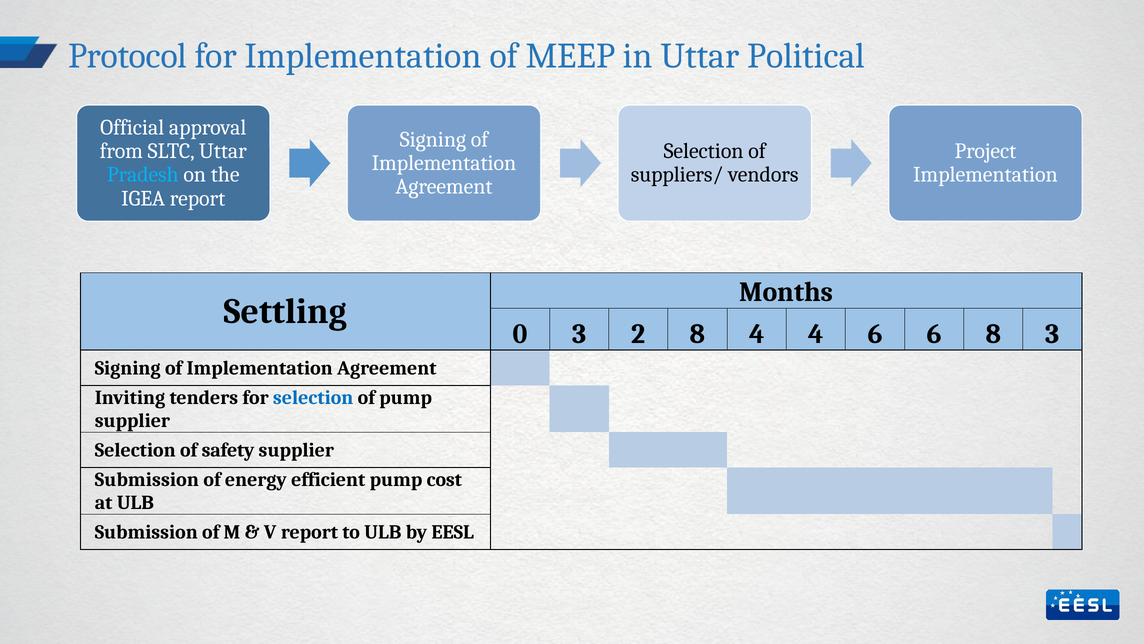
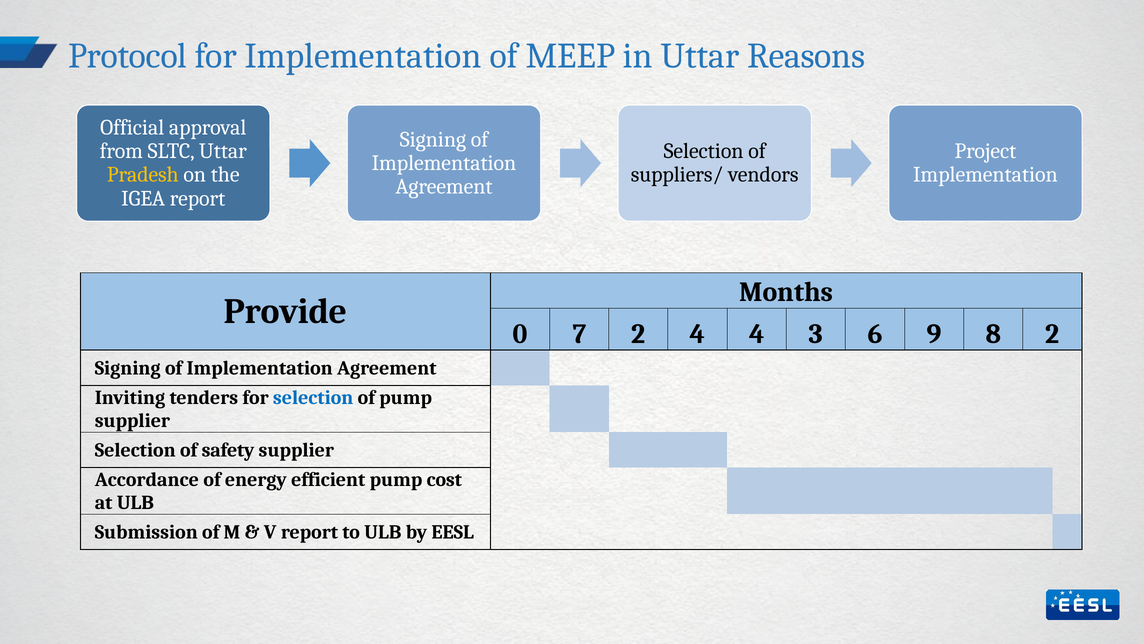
Political: Political -> Reasons
Pradesh colour: light blue -> yellow
Settling: Settling -> Provide
0 3: 3 -> 7
2 8: 8 -> 4
4 4: 4 -> 3
6 6: 6 -> 9
8 3: 3 -> 2
Submission at (147, 479): Submission -> Accordance
